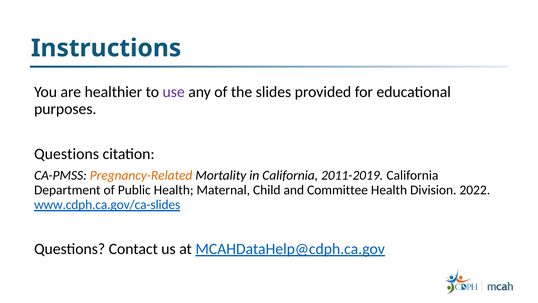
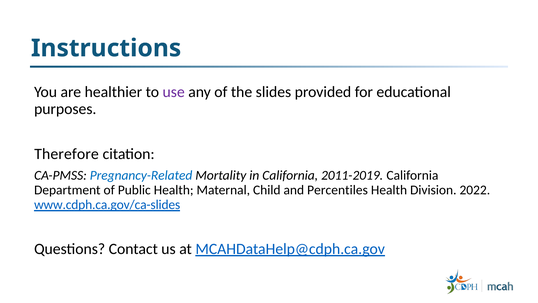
Questions at (67, 154): Questions -> Therefore
Pregnancy-Related colour: orange -> blue
Committee: Committee -> Percentiles
